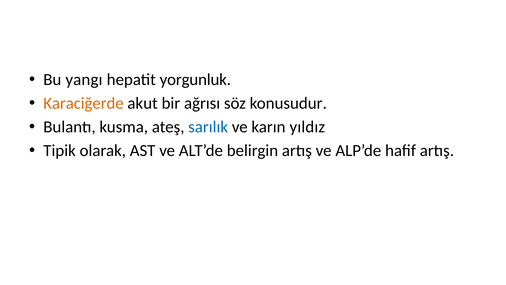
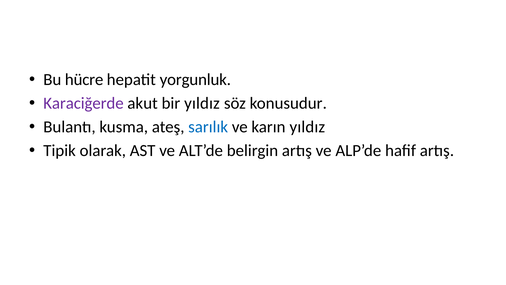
yangı: yangı -> hücre
Karaciğerde colour: orange -> purple
bir ağrısı: ağrısı -> yıldız
